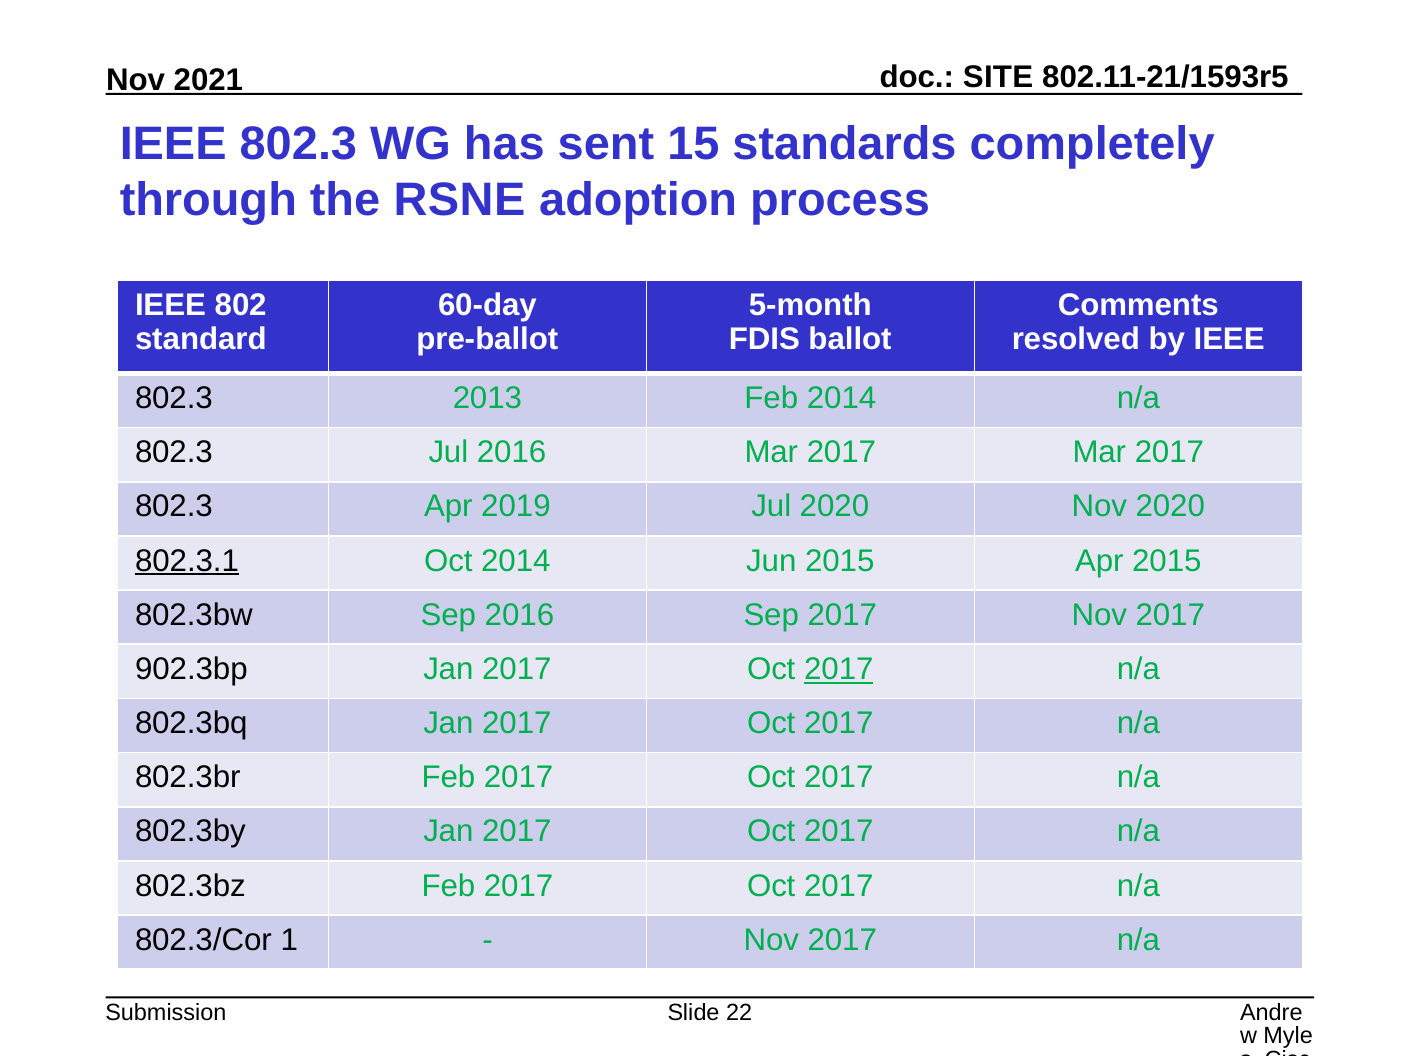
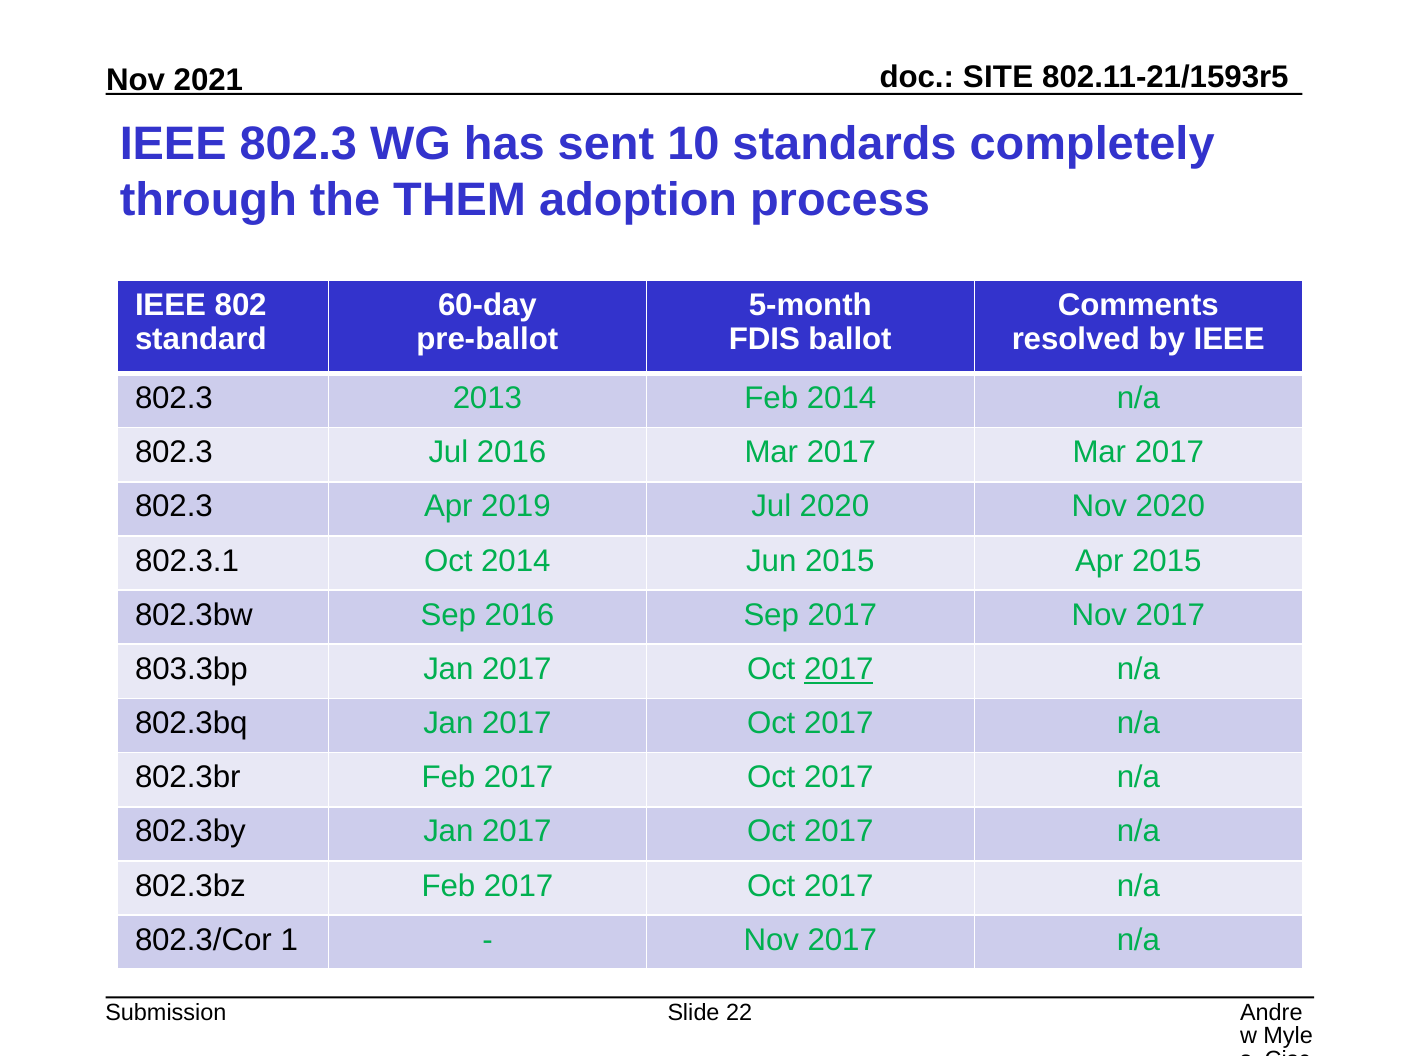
15: 15 -> 10
RSNE: RSNE -> THEM
802.3.1 underline: present -> none
902.3bp: 902.3bp -> 803.3bp
